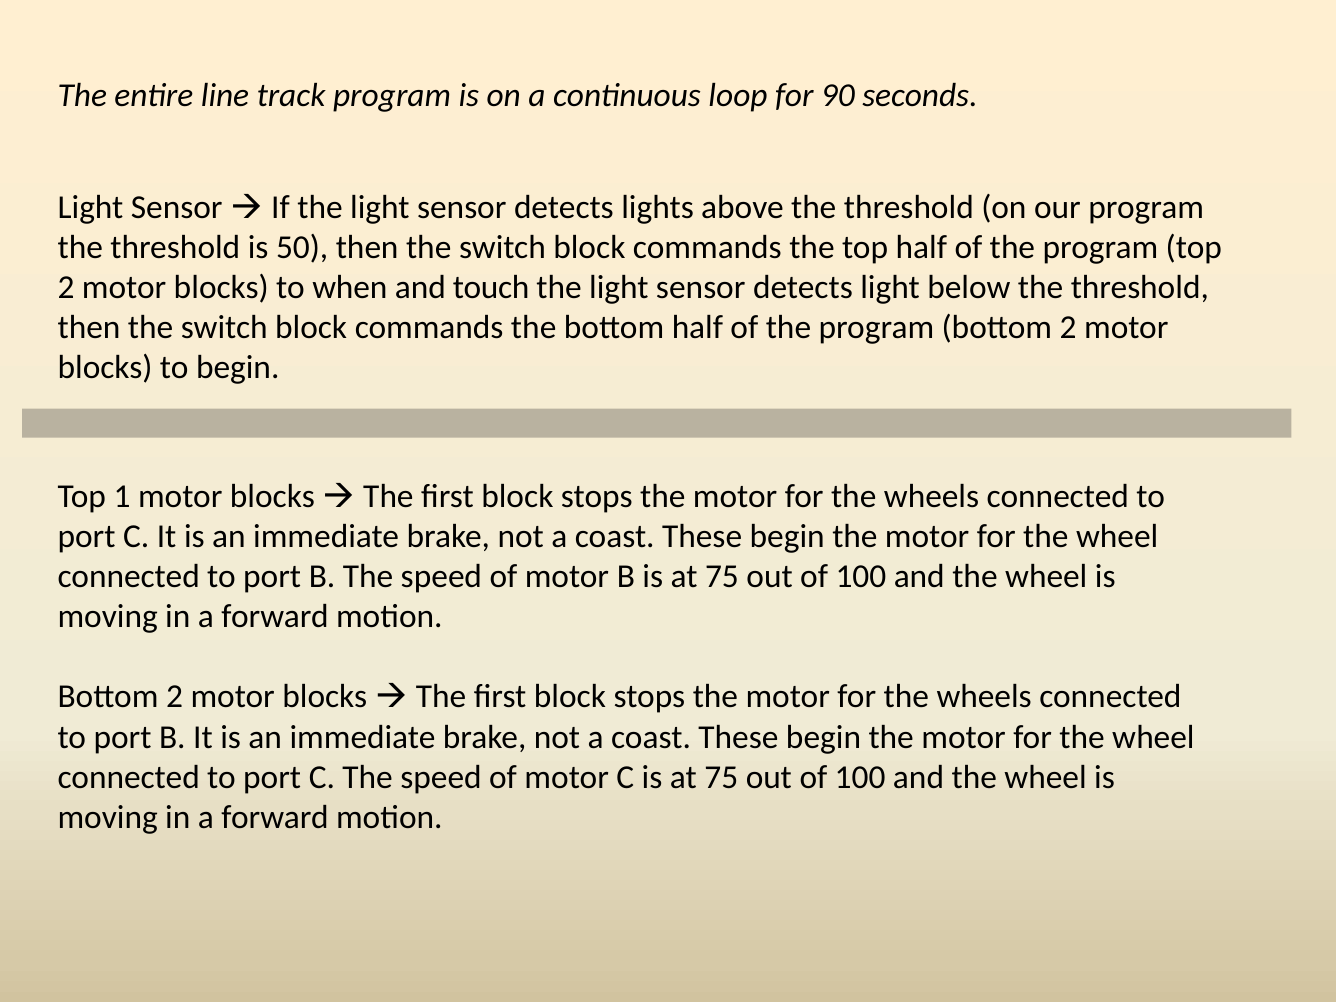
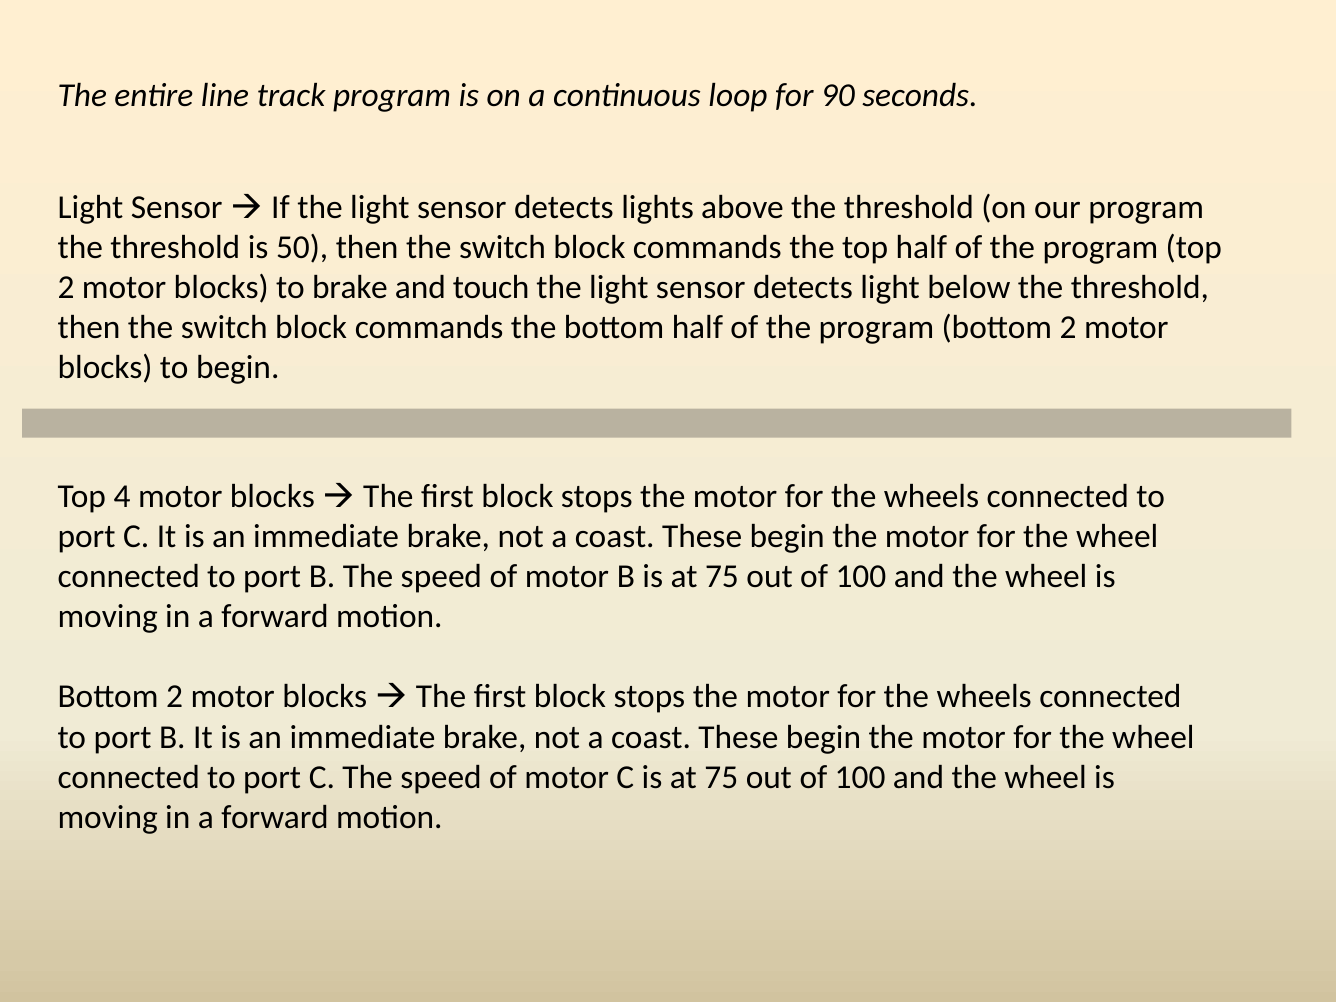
to when: when -> brake
1: 1 -> 4
